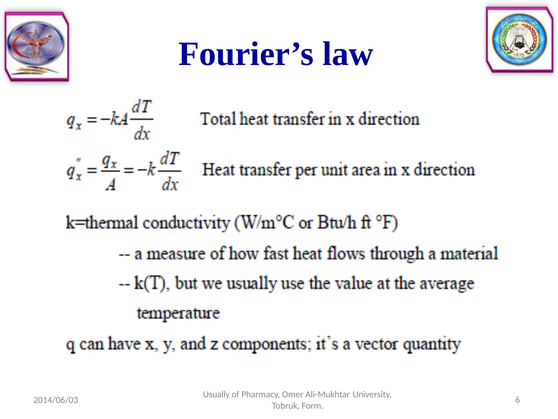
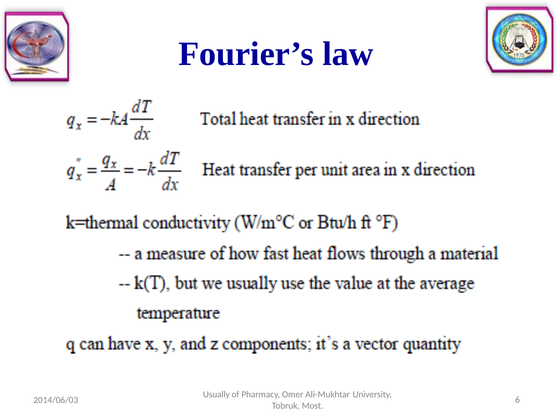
Form: Form -> Most
